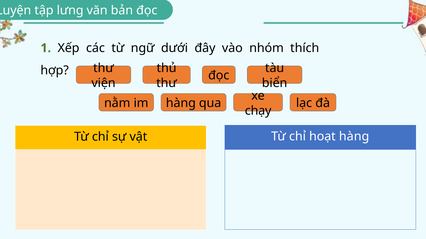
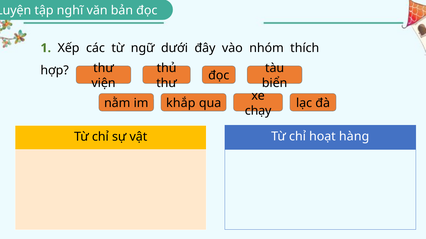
lưng: lưng -> nghĩ
hàng at (181, 103): hàng -> khắp
